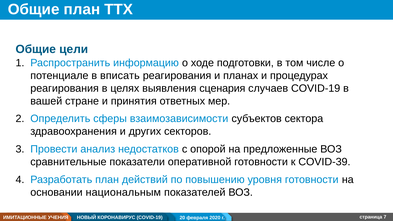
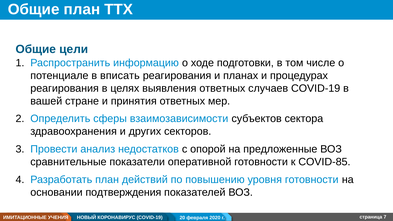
выявления сценария: сценария -> ответных
COVID-39: COVID-39 -> COVID-85
национальным: национальным -> подтверждения
